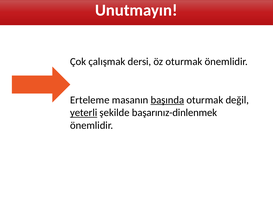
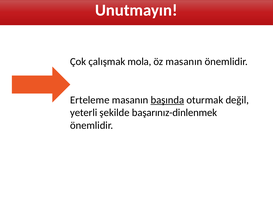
dersi: dersi -> mola
öz oturmak: oturmak -> masanın
yeterli underline: present -> none
